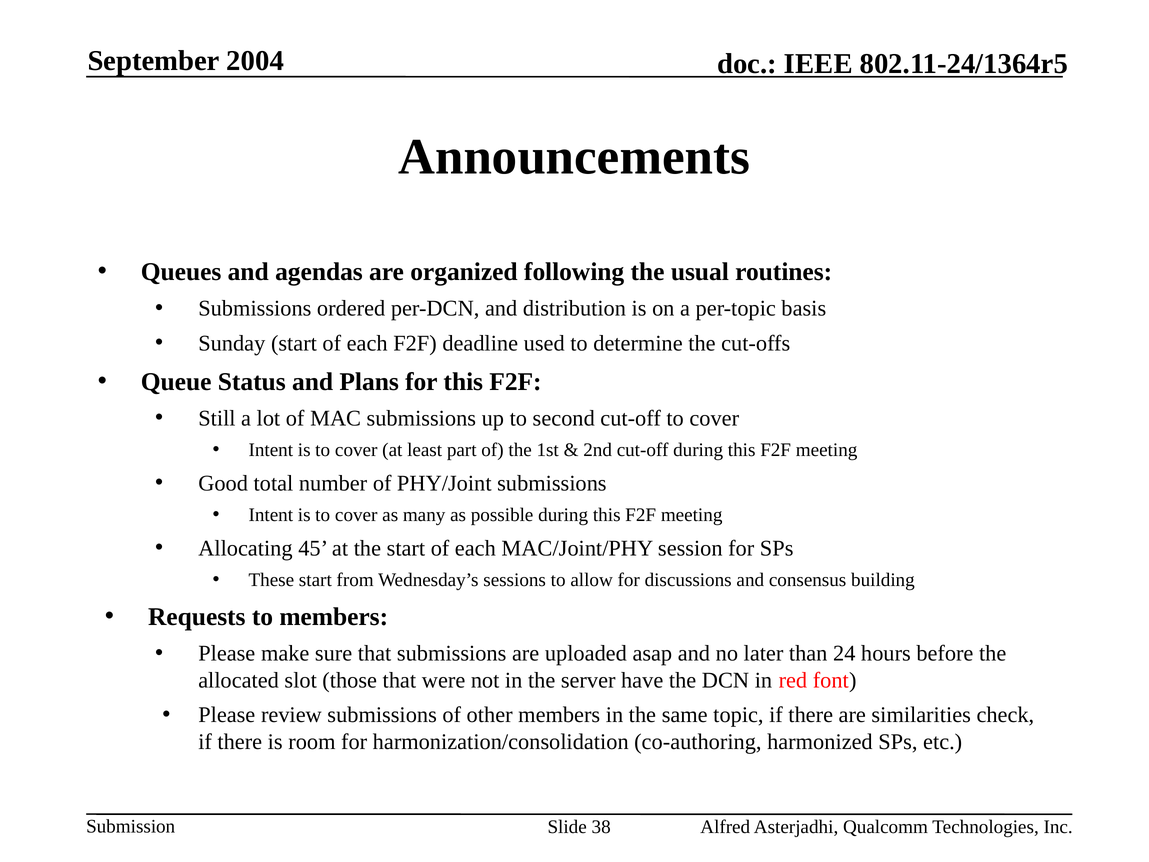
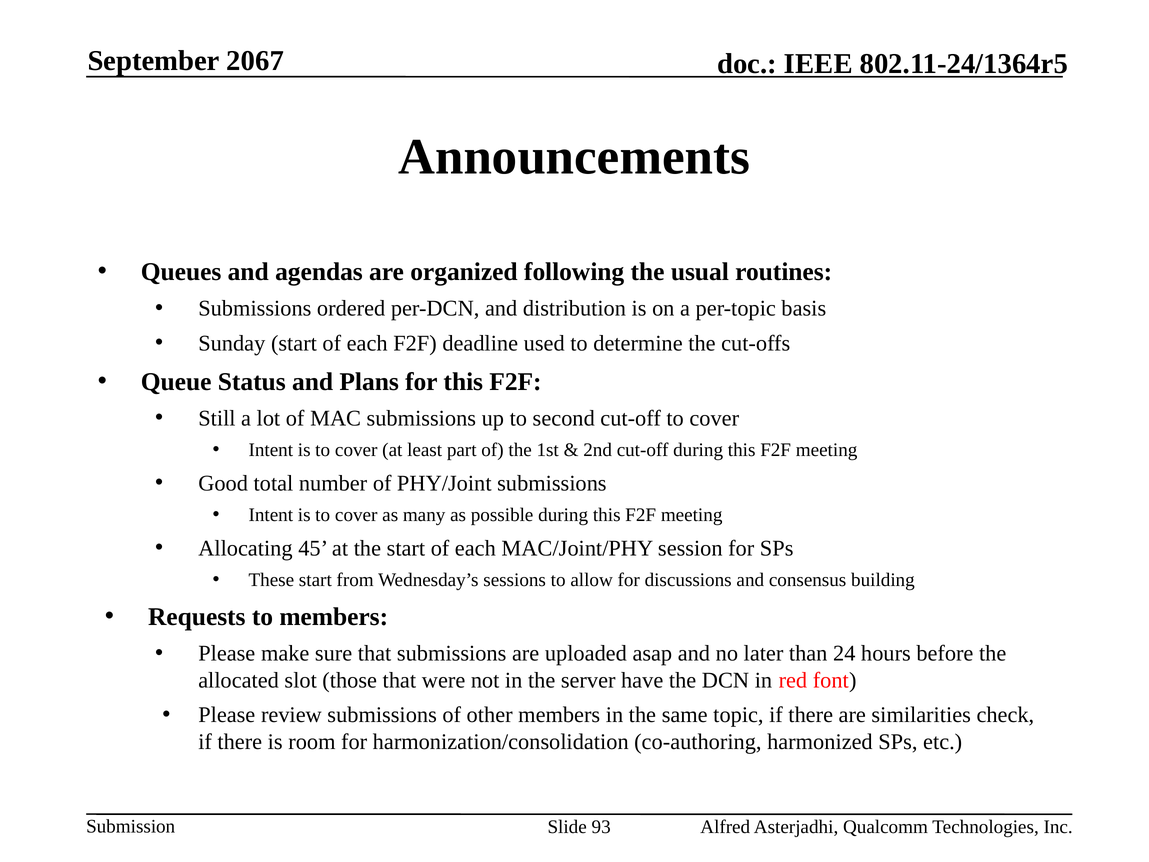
2004: 2004 -> 2067
38: 38 -> 93
